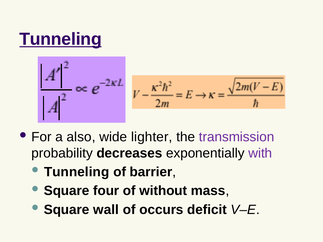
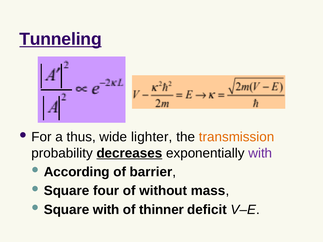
also: also -> thus
transmission colour: purple -> orange
decreases underline: none -> present
Tunneling at (77, 172): Tunneling -> According
Square wall: wall -> with
occurs: occurs -> thinner
